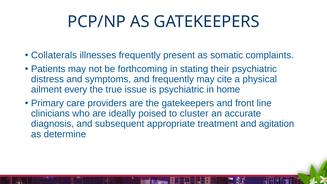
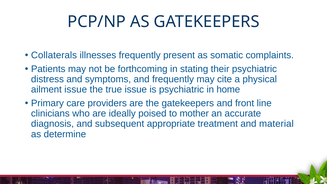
ailment every: every -> issue
cluster: cluster -> mother
agitation: agitation -> material
